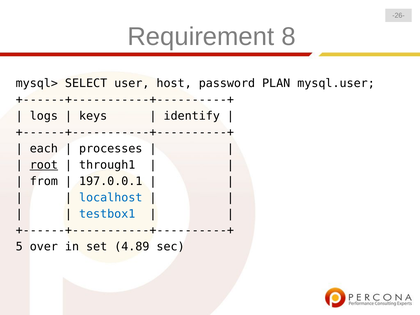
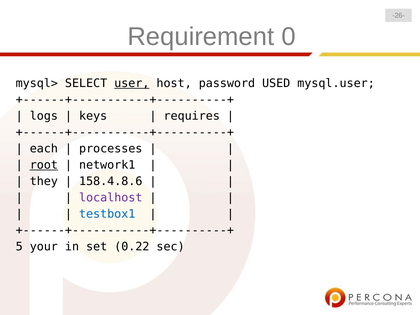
8: 8 -> 0
user underline: none -> present
PLAN: PLAN -> USED
identify: identify -> requires
through1: through1 -> network1
from: from -> they
197.0.0.1: 197.0.0.1 -> 158.4.8.6
localhost colour: blue -> purple
over: over -> your
4.89: 4.89 -> 0.22
